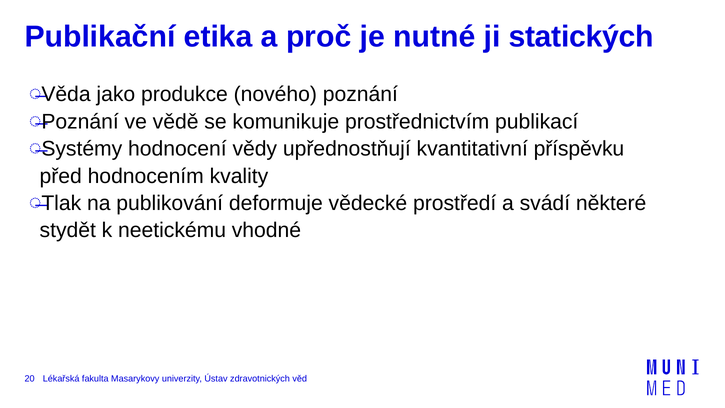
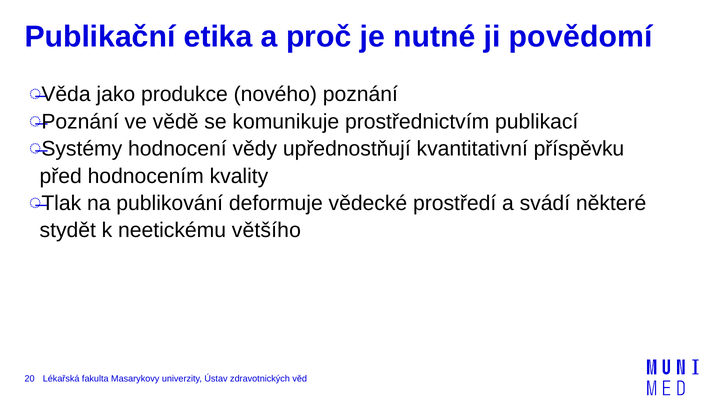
statických: statických -> povědomí
vhodné: vhodné -> většího
